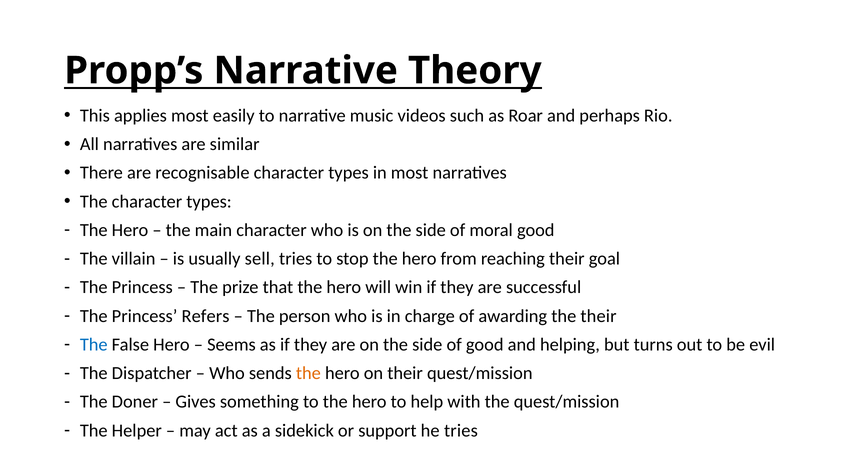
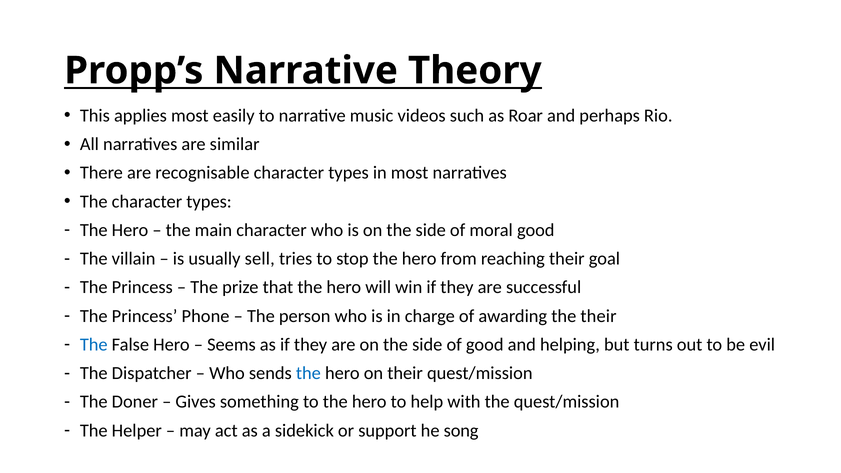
Refers: Refers -> Phone
the at (308, 373) colour: orange -> blue
he tries: tries -> song
